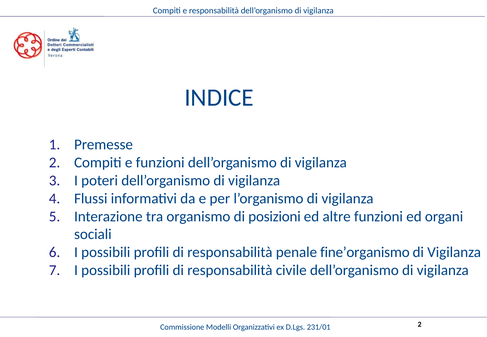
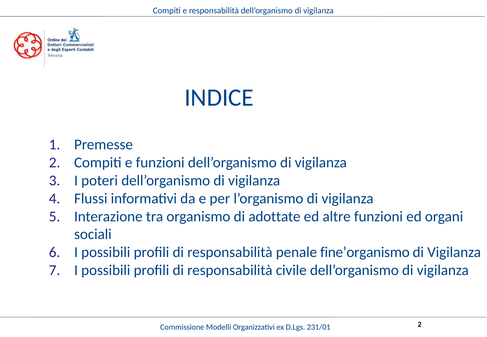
posizioni: posizioni -> adottate
